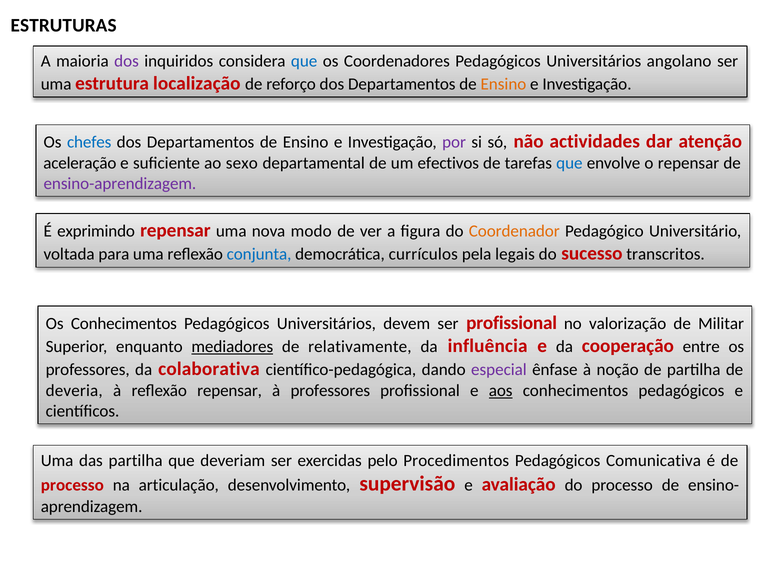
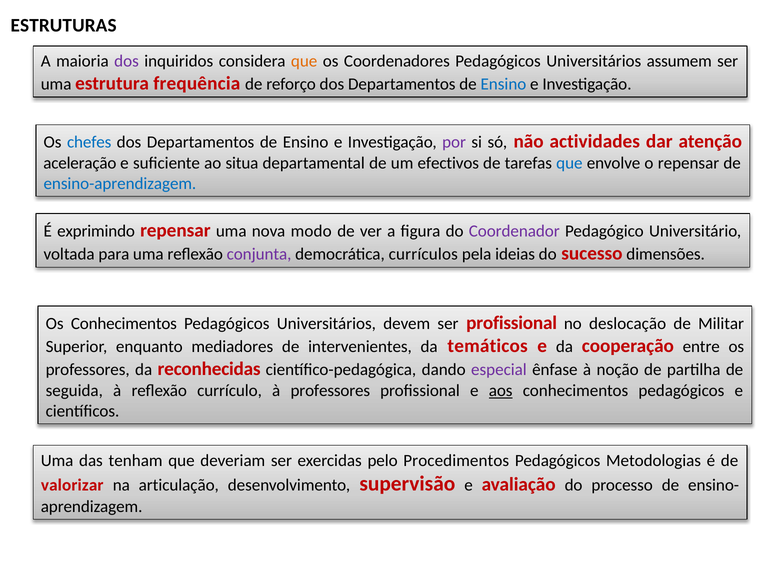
que at (304, 61) colour: blue -> orange
angolano: angolano -> assumem
localização: localização -> frequência
Ensino at (503, 84) colour: orange -> blue
sexo: sexo -> situa
ensino-aprendizagem colour: purple -> blue
Coordenador colour: orange -> purple
conjunta colour: blue -> purple
legais: legais -> ideias
transcritos: transcritos -> dimensões
valorização: valorização -> deslocação
mediadores underline: present -> none
relativamente: relativamente -> intervenientes
influência: influência -> temáticos
colaborativa: colaborativa -> reconhecidas
deveria: deveria -> seguida
reflexão repensar: repensar -> currículo
das partilha: partilha -> tenham
Comunicativa: Comunicativa -> Metodologias
processo at (72, 485): processo -> valorizar
